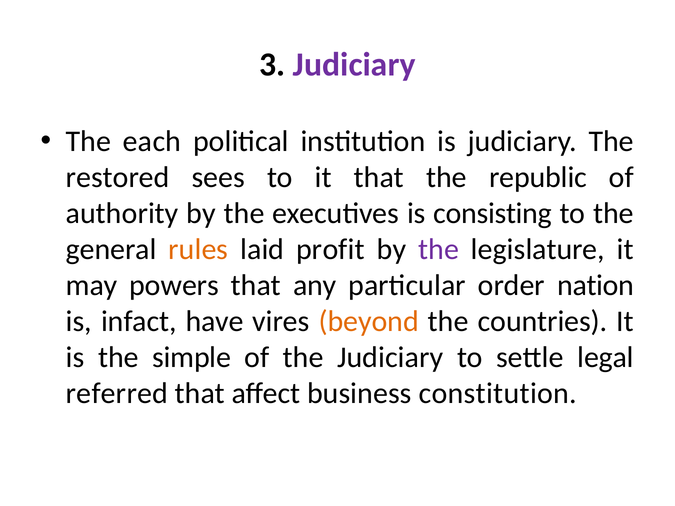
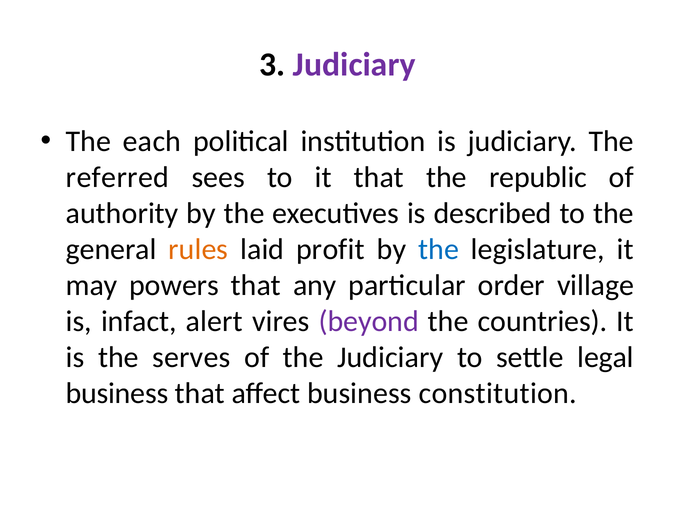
restored: restored -> referred
consisting: consisting -> described
the at (439, 250) colour: purple -> blue
nation: nation -> village
have: have -> alert
beyond colour: orange -> purple
simple: simple -> serves
referred at (117, 394): referred -> business
